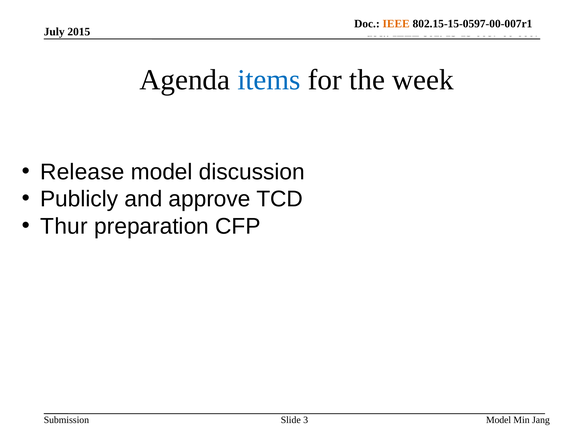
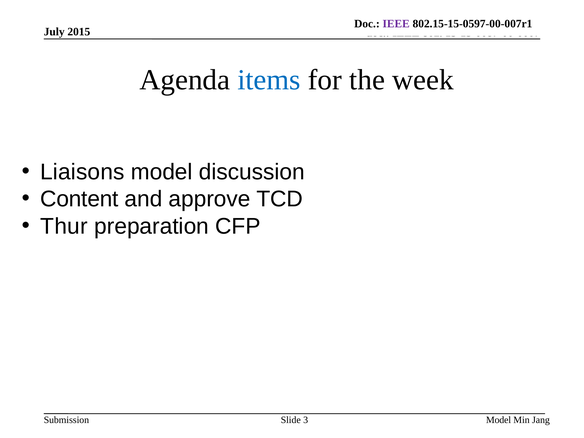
IEEE at (396, 24) colour: orange -> purple
Release: Release -> Liaisons
Publicly: Publicly -> Content
